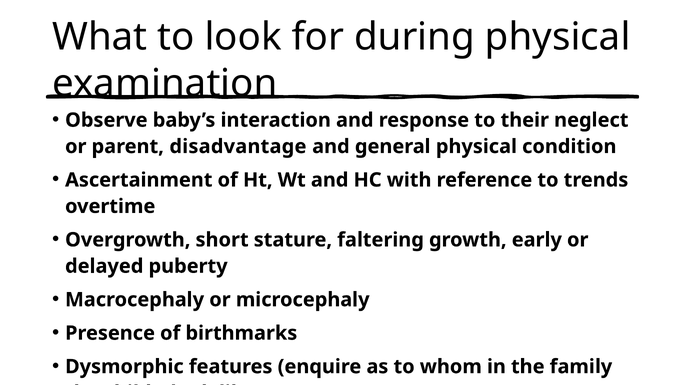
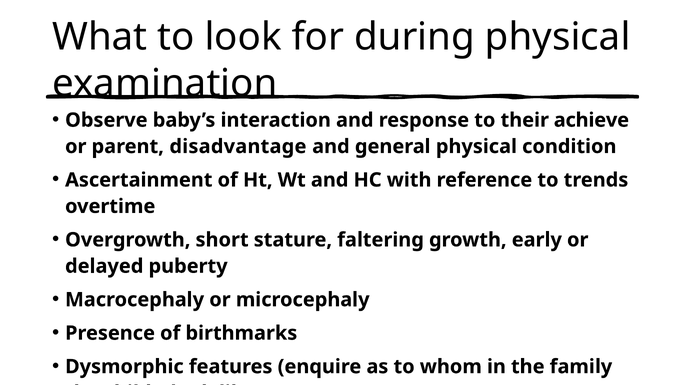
neglect: neglect -> achieve
